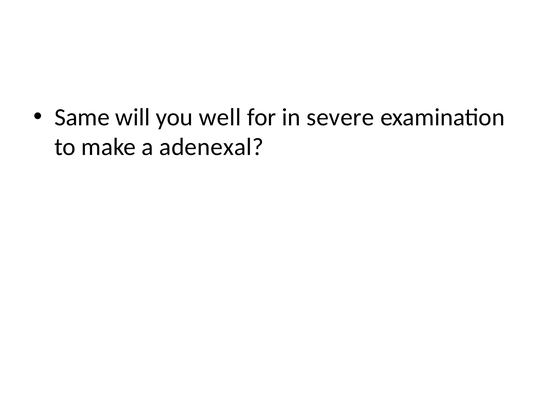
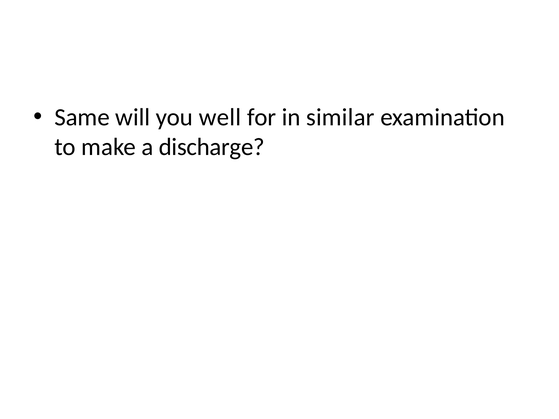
severe: severe -> similar
adenexal: adenexal -> discharge
